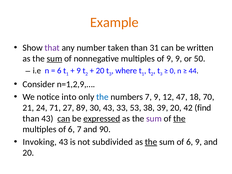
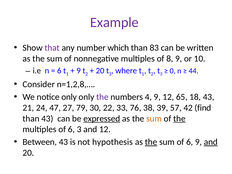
Example colour: orange -> purple
taken: taken -> which
31: 31 -> 83
sum at (54, 59) underline: present -> none
of 9: 9 -> 8
50: 50 -> 10
n=1,2,9,…: n=1,2,9,… -> n=1,2,8,…
notice into: into -> only
the at (102, 97) colour: blue -> purple
numbers 7: 7 -> 4
47: 47 -> 65
18 70: 70 -> 43
71: 71 -> 47
89: 89 -> 79
30 43: 43 -> 22
53: 53 -> 76
39 20: 20 -> 57
can at (64, 119) underline: present -> none
sum at (154, 119) colour: purple -> orange
6 7: 7 -> 3
and 90: 90 -> 12
Invoking: Invoking -> Between
subdivided: subdivided -> hypothesis
and at (211, 142) underline: none -> present
